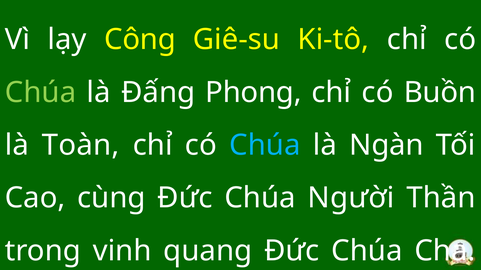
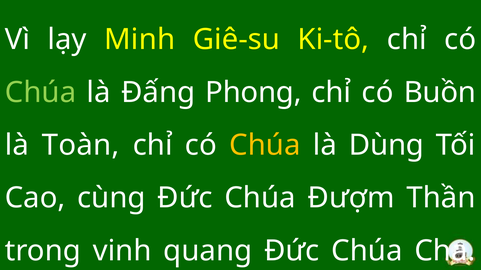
Công: Công -> Minh
Chúa at (265, 146) colour: light blue -> yellow
Ngàn: Ngàn -> Dùng
Người: Người -> Đượm
